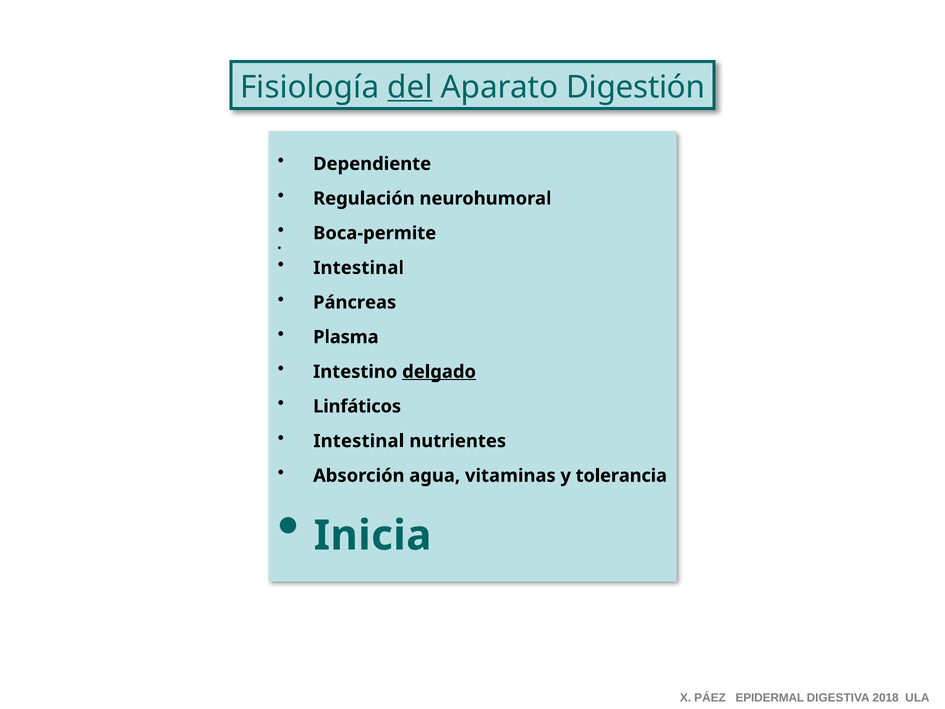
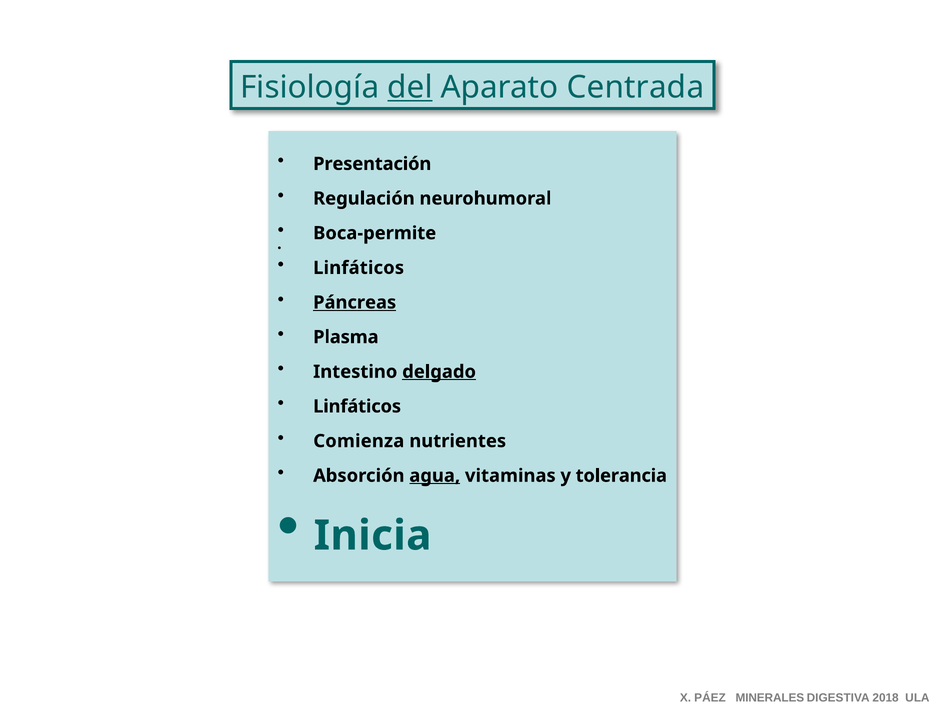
Digestión: Digestión -> Centrada
Dependiente: Dependiente -> Presentación
Intestinal at (359, 268): Intestinal -> Linfáticos
Páncreas underline: none -> present
Intestinal at (359, 441): Intestinal -> Comienza
agua underline: none -> present
EPIDERMAL: EPIDERMAL -> MINERALES
